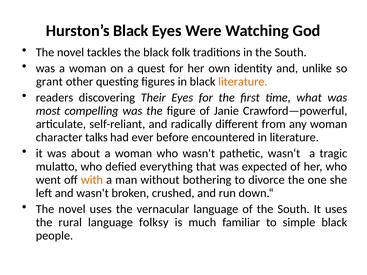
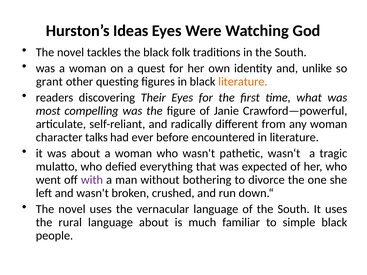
Hurston’s Black: Black -> Ideas
with colour: orange -> purple
language folksy: folksy -> about
